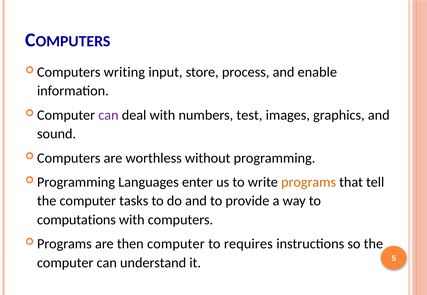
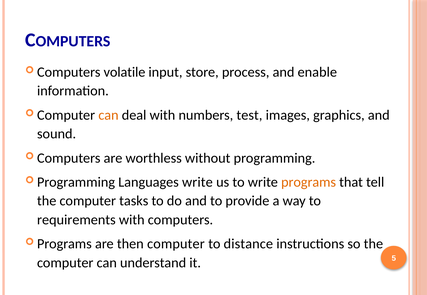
writing: writing -> volatile
can at (108, 115) colour: purple -> orange
Languages enter: enter -> write
computations: computations -> requirements
requires: requires -> distance
